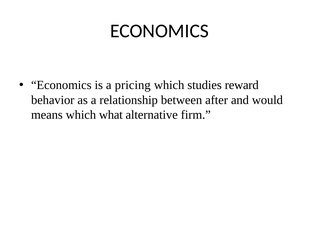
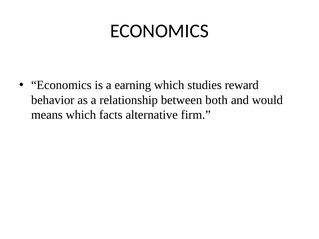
pricing: pricing -> earning
after: after -> both
what: what -> facts
